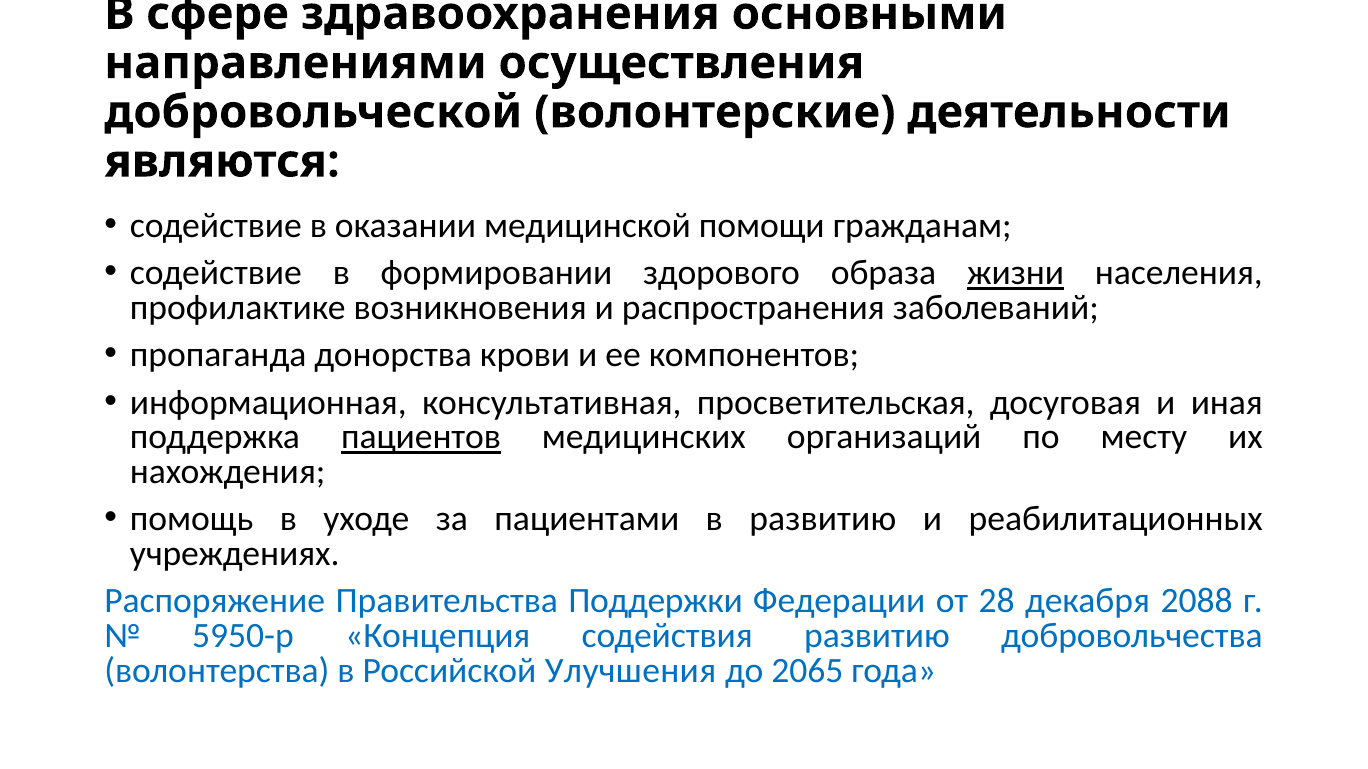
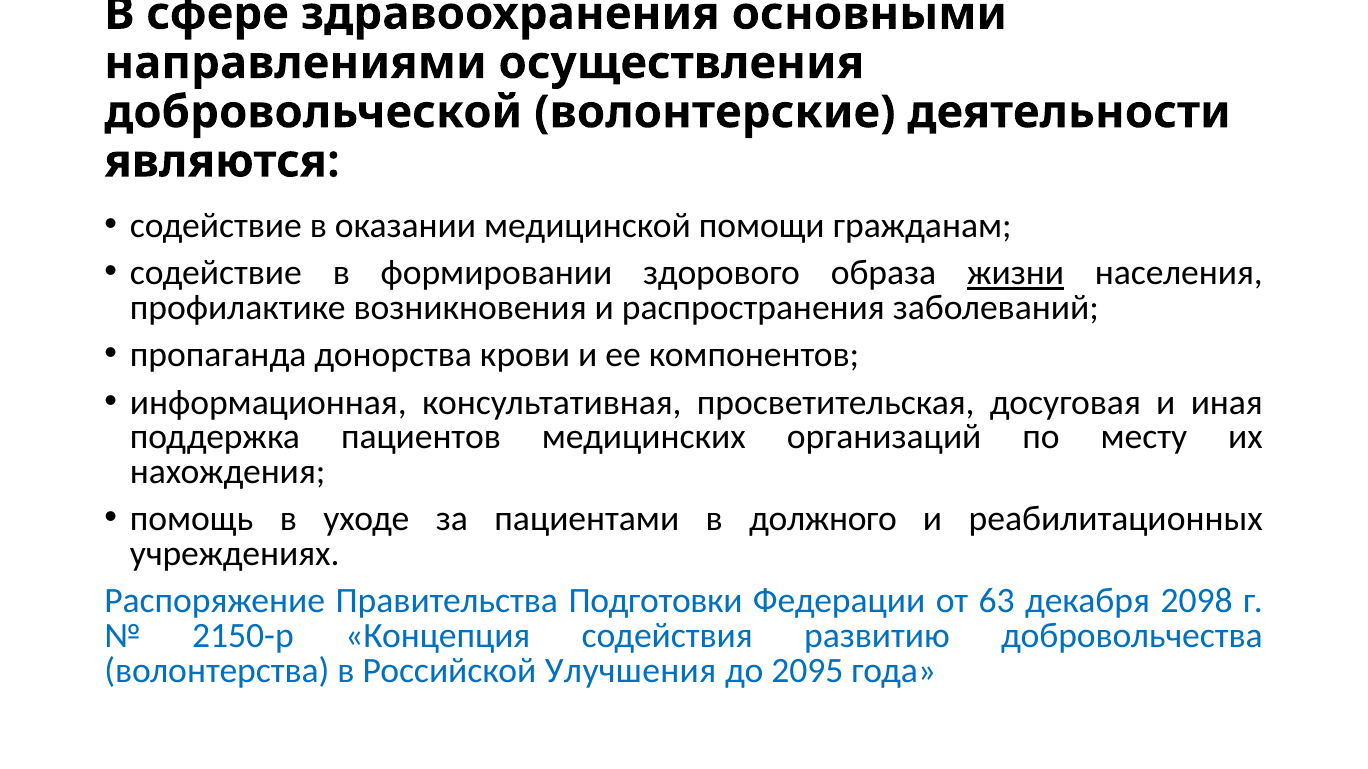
пациентов underline: present -> none
в развитию: развитию -> должного
Поддержки: Поддержки -> Подготовки
28: 28 -> 63
2088: 2088 -> 2098
5950-р: 5950-р -> 2150-р
2065: 2065 -> 2095
